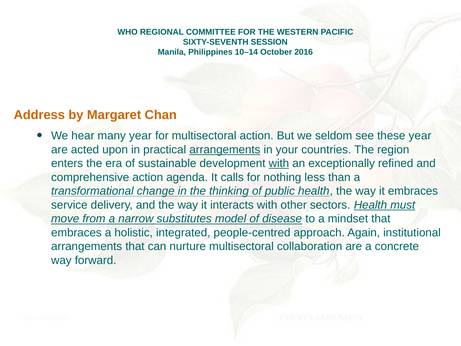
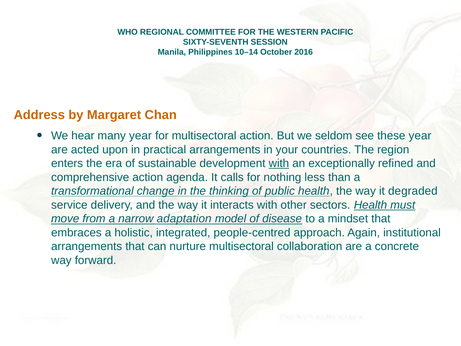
arrangements at (225, 149) underline: present -> none
it embraces: embraces -> degraded
substitutes: substitutes -> adaptation
